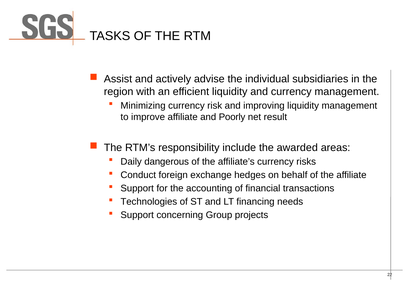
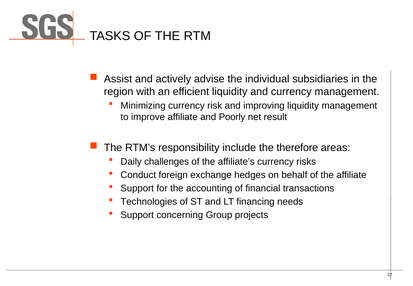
awarded: awarded -> therefore
dangerous: dangerous -> challenges
